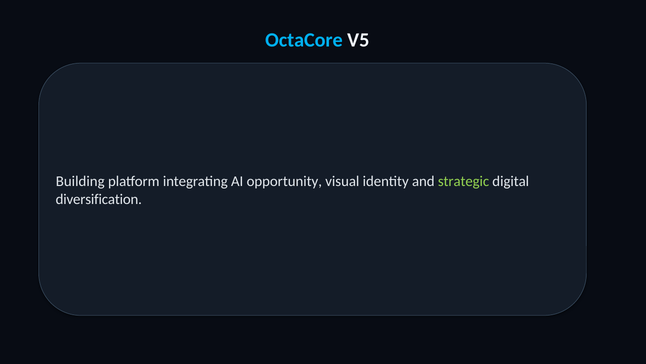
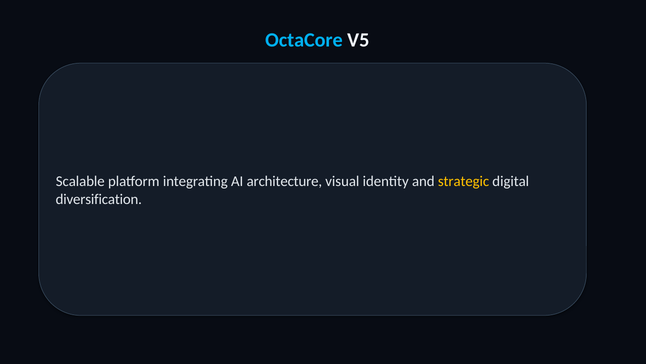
Building: Building -> Scalable
opportunity: opportunity -> architecture
strategic colour: light green -> yellow
